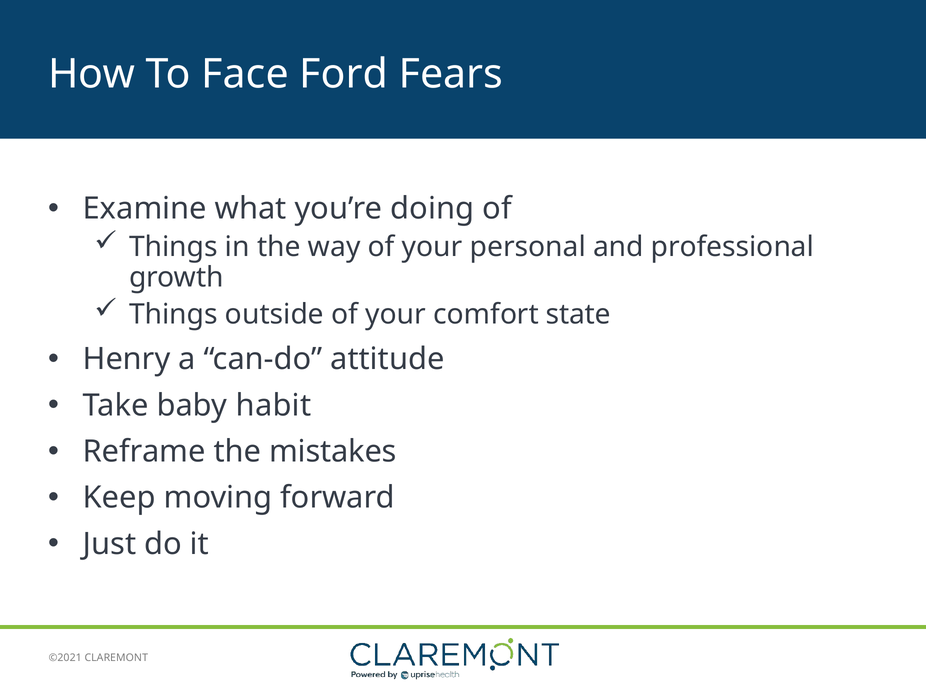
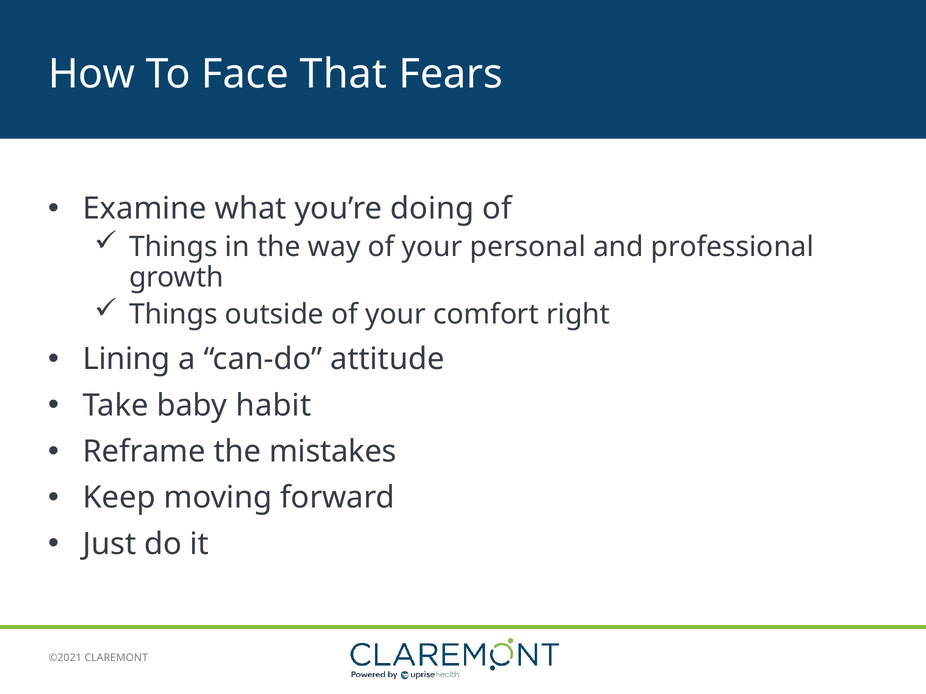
Ford: Ford -> That
state: state -> right
Henry: Henry -> Lining
